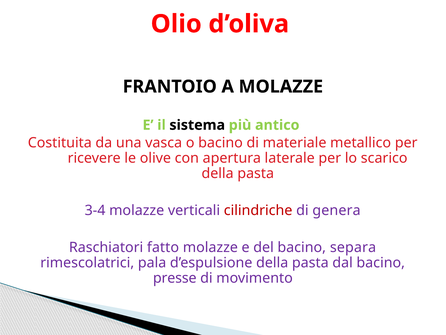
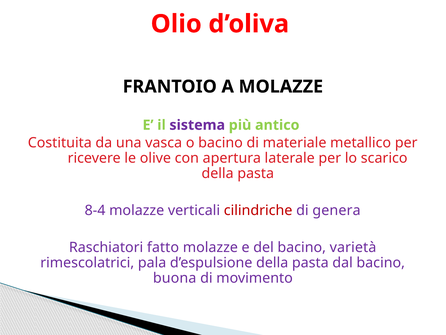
sistema colour: black -> purple
3-4: 3-4 -> 8-4
separa: separa -> varietà
presse: presse -> buona
